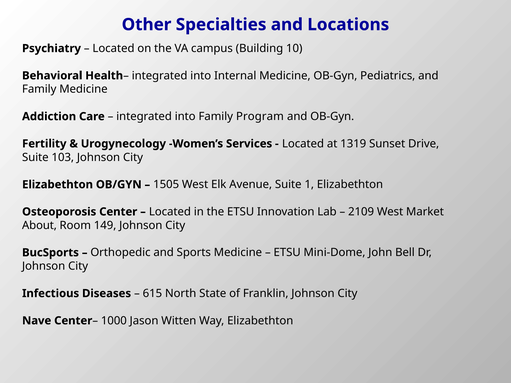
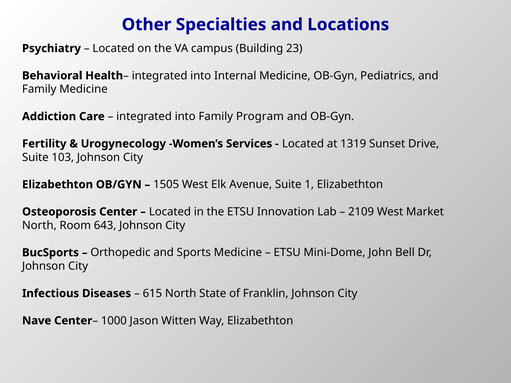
10: 10 -> 23
About at (39, 226): About -> North
149: 149 -> 643
